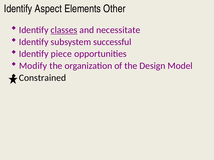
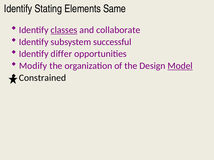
Aspect: Aspect -> Stating
Other: Other -> Same
necessitate: necessitate -> collaborate
piece: piece -> differ
Model underline: none -> present
